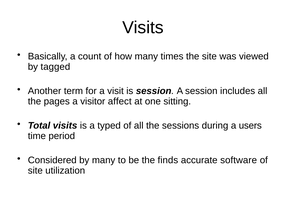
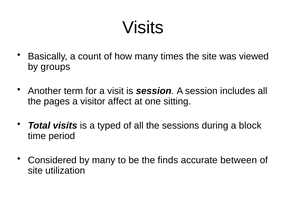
tagged: tagged -> groups
users: users -> block
software: software -> between
